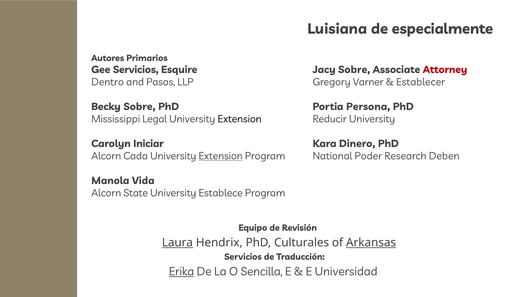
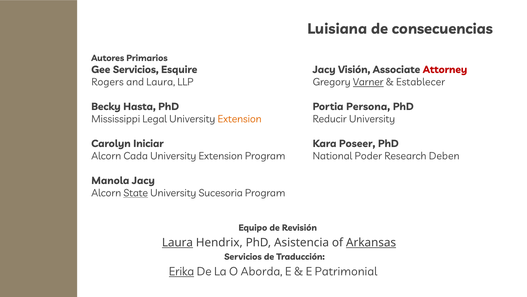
especialmente: especialmente -> consecuencias
Jacy Sobre: Sobre -> Visión
Dentro: Dentro -> Rogers
and Pasos: Pasos -> Laura
Varner underline: none -> present
Becky Sobre: Sobre -> Hasta
Extension at (240, 119) colour: black -> orange
Dinero: Dinero -> Poseer
Extension at (221, 156) underline: present -> none
Manola Vida: Vida -> Jacy
State underline: none -> present
Establece: Establece -> Sucesoria
Culturales: Culturales -> Asistencia
Sencilla: Sencilla -> Aborda
Universidad: Universidad -> Patrimonial
